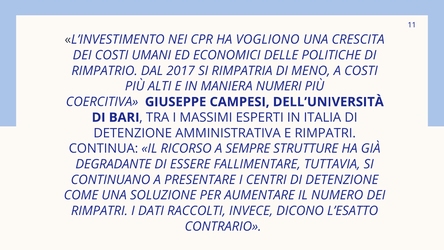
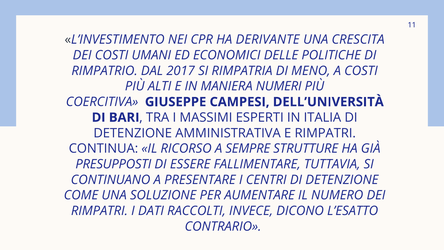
VOGLIONO: VOGLIONO -> DERIVANTE
DEGRADANTE: DEGRADANTE -> PRESUPPOSTI
